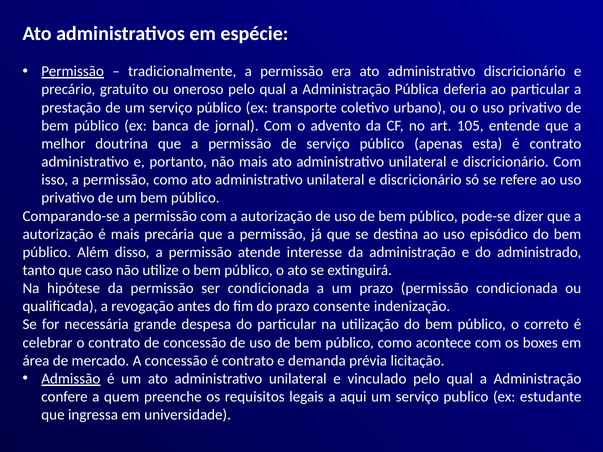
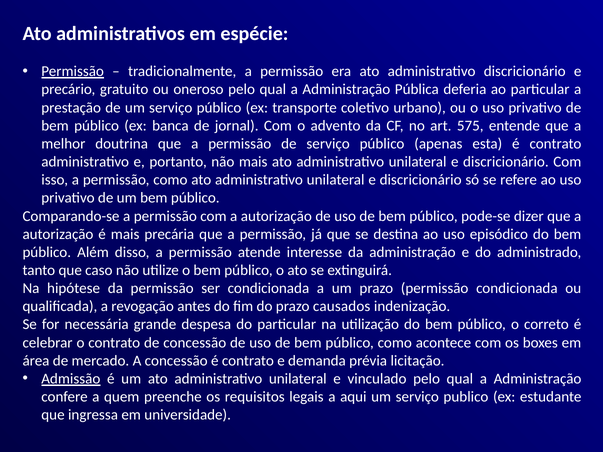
105: 105 -> 575
consente: consente -> causados
